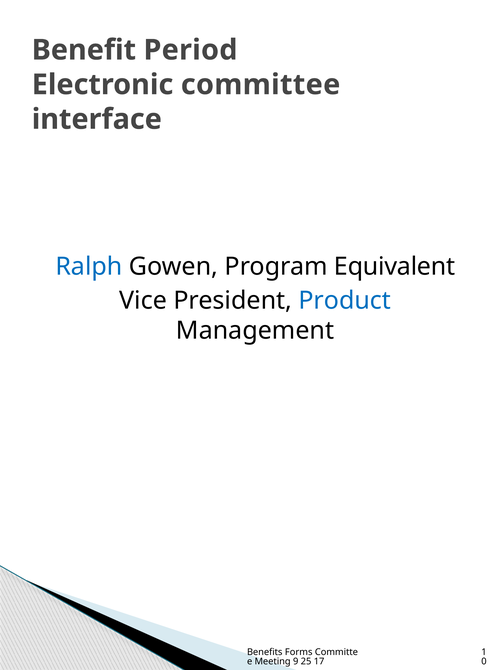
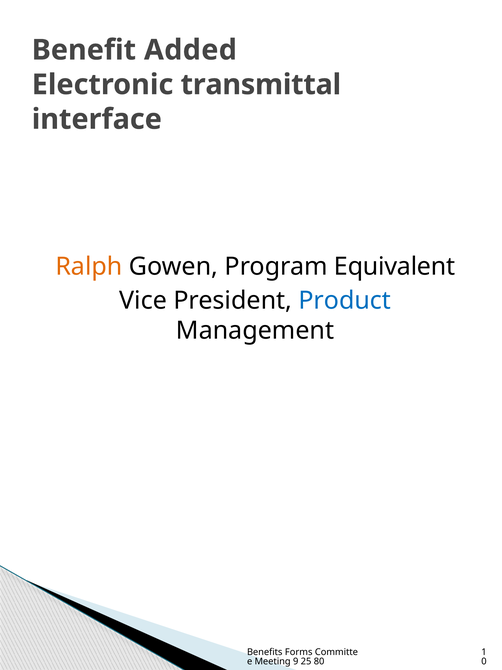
Period: Period -> Added
committee: committee -> transmittal
Ralph colour: blue -> orange
17: 17 -> 80
